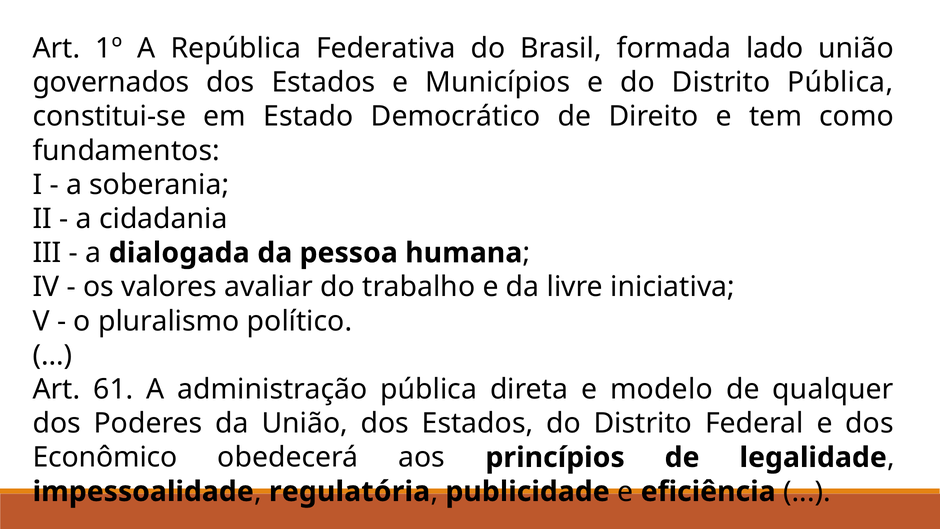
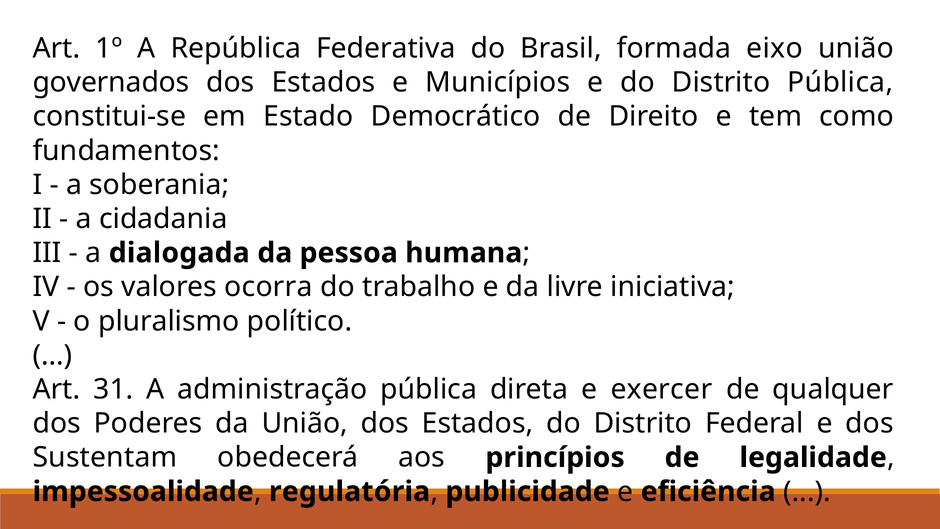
lado: lado -> eixo
avaliar: avaliar -> ocorra
61: 61 -> 31
modelo: modelo -> exercer
Econômico: Econômico -> Sustentam
